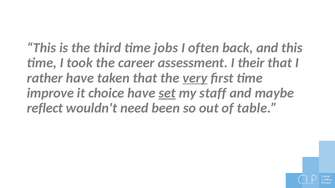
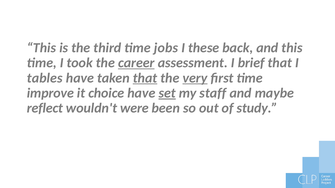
often: often -> these
career underline: none -> present
their: their -> brief
rather: rather -> tables
that at (145, 78) underline: none -> present
need: need -> were
table: table -> study
